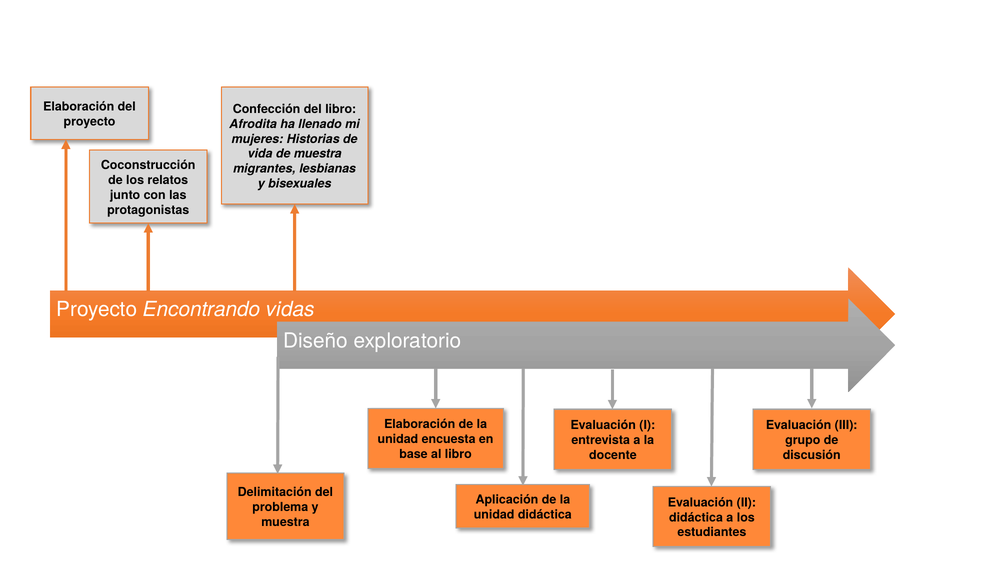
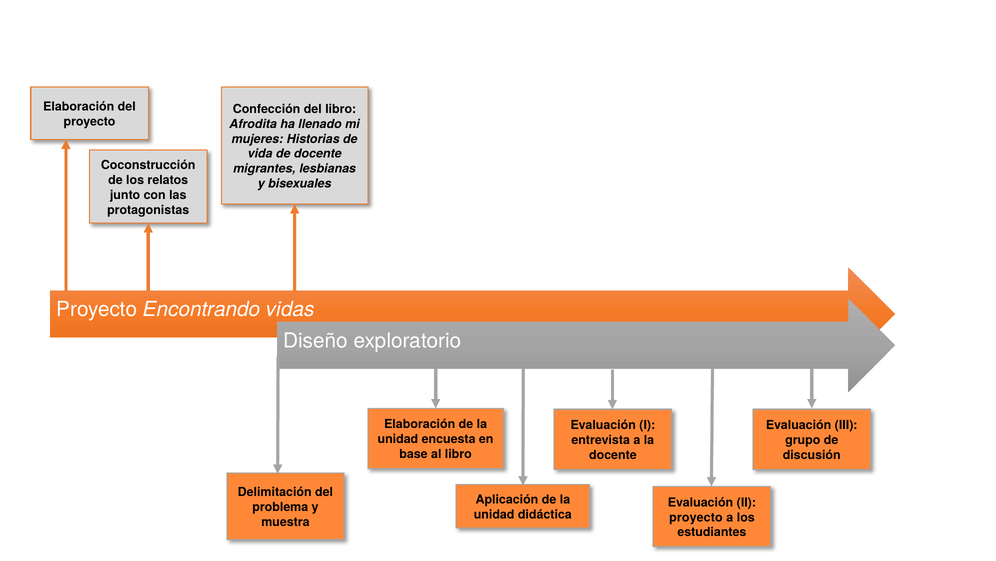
de muestra: muestra -> docente
didáctica at (696, 517): didáctica -> proyecto
